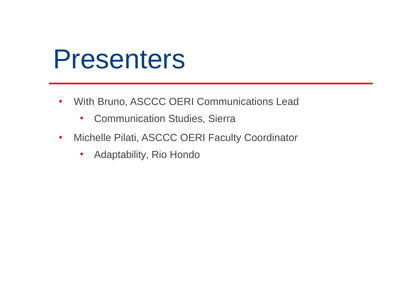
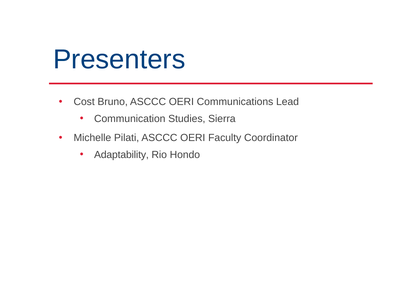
With: With -> Cost
